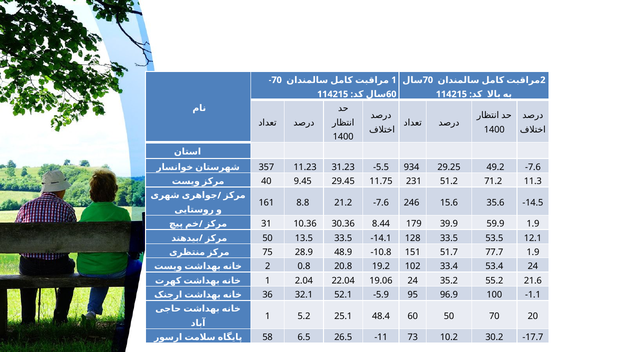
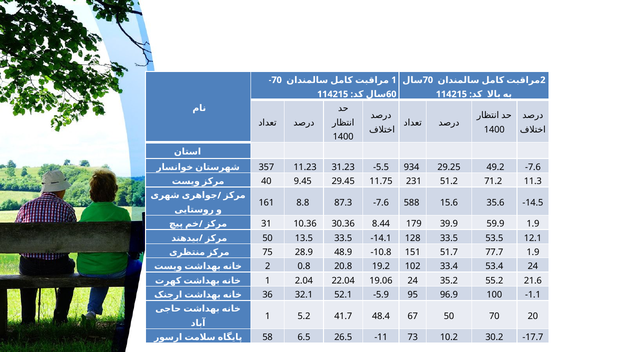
21.2: 21.2 -> 87.3
246: 246 -> 588
25.1: 25.1 -> 41.7
48.4 60: 60 -> 67
